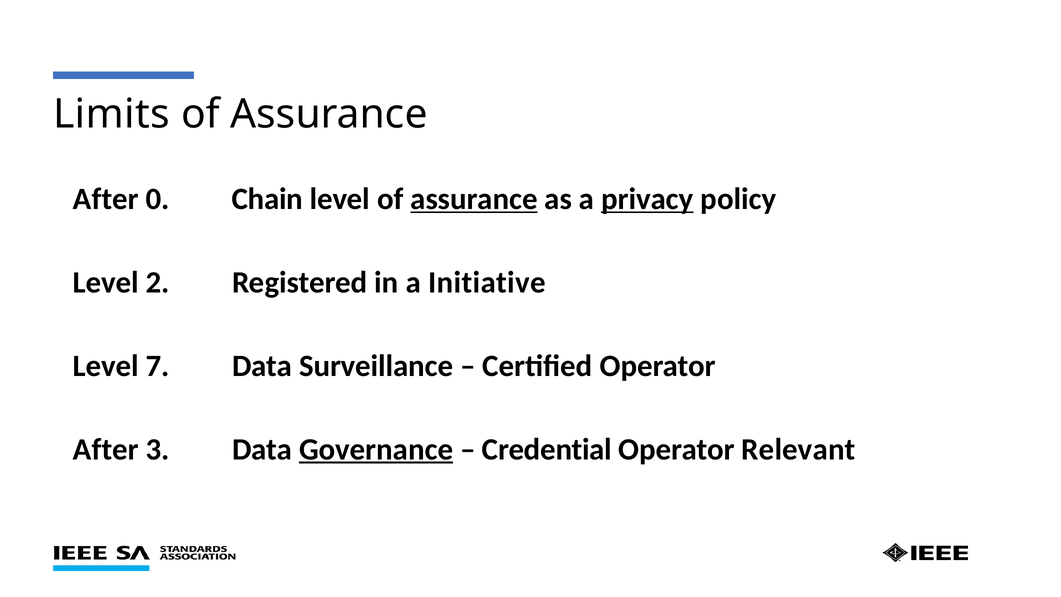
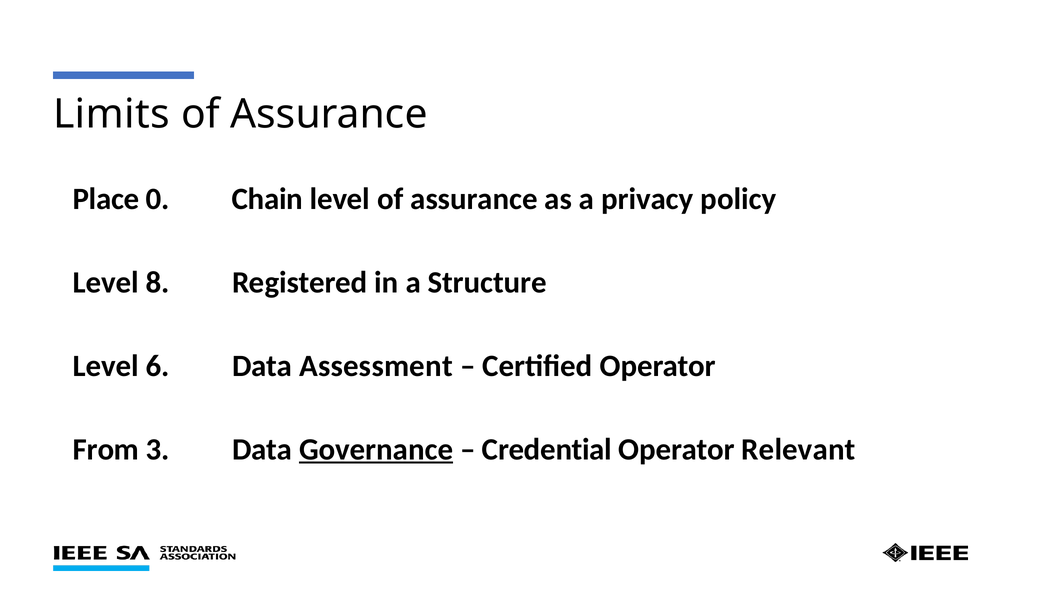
After at (106, 199): After -> Place
assurance at (474, 199) underline: present -> none
privacy underline: present -> none
2: 2 -> 8
Initiative: Initiative -> Structure
7: 7 -> 6
Surveillance: Surveillance -> Assessment
After at (106, 449): After -> From
